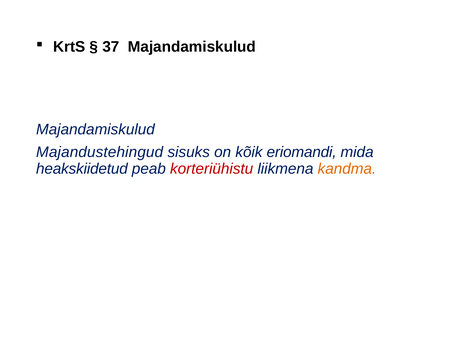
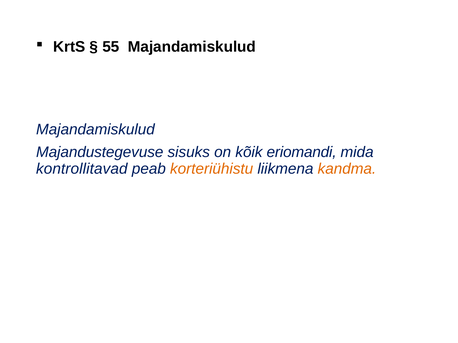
37: 37 -> 55
Majandustehingud: Majandustehingud -> Majandustegevuse
heakskiidetud: heakskiidetud -> kontrollitavad
korteriühistu colour: red -> orange
